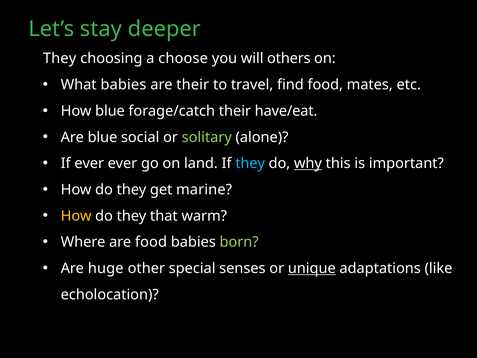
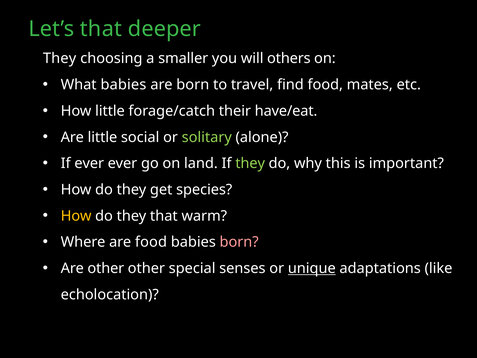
Let’s stay: stay -> that
choose: choose -> smaller
are their: their -> born
How blue: blue -> little
Are blue: blue -> little
they at (250, 163) colour: light blue -> light green
why underline: present -> none
marine: marine -> species
born at (239, 242) colour: light green -> pink
Are huge: huge -> other
